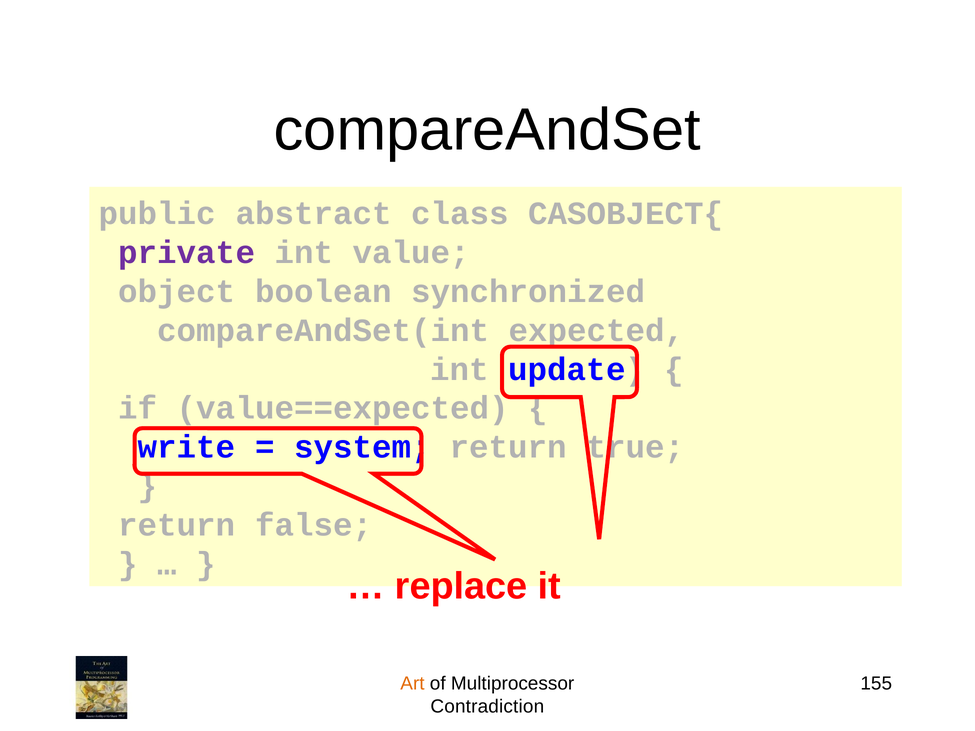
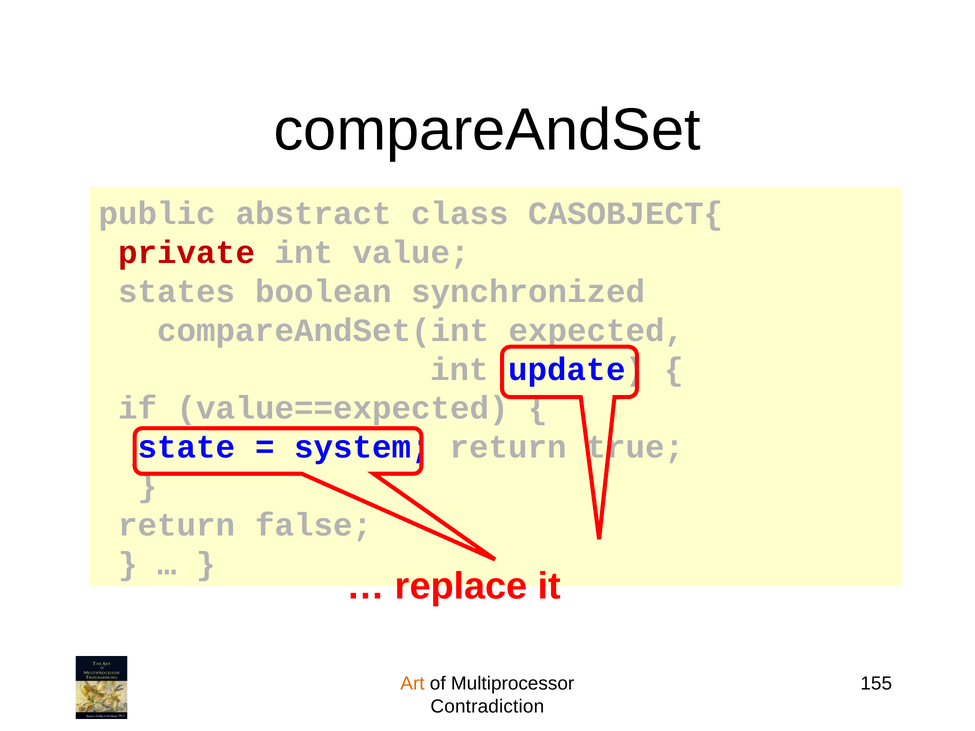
private colour: purple -> red
object: object -> states
write: write -> state
